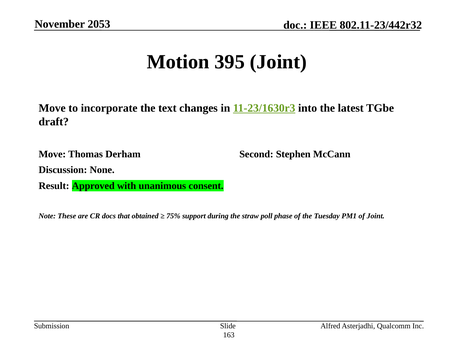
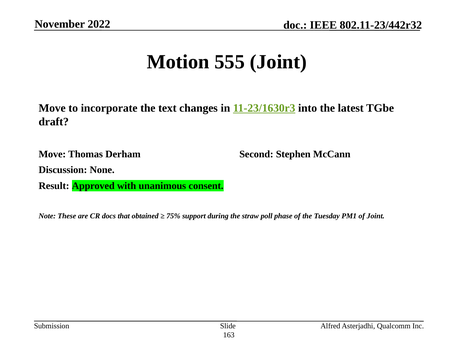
2053: 2053 -> 2022
395: 395 -> 555
